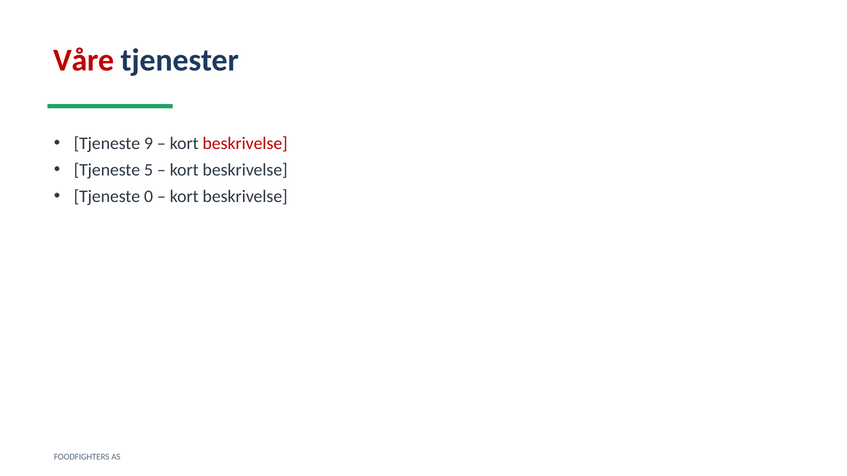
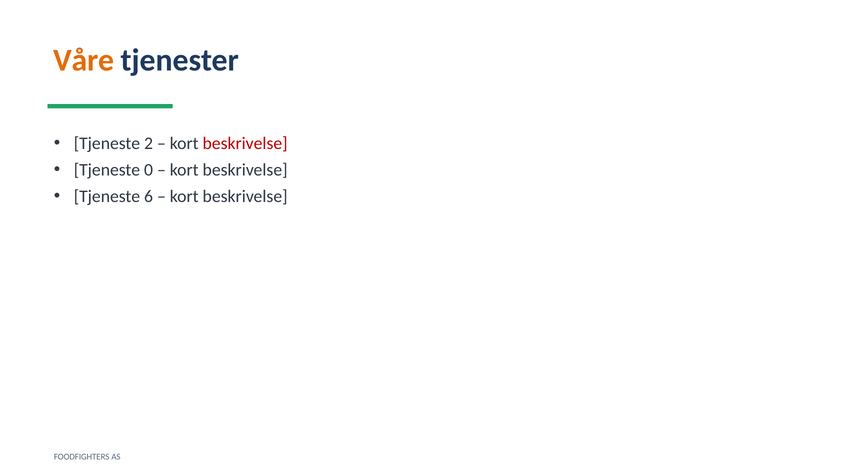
Våre colour: red -> orange
9: 9 -> 2
5: 5 -> 0
0: 0 -> 6
